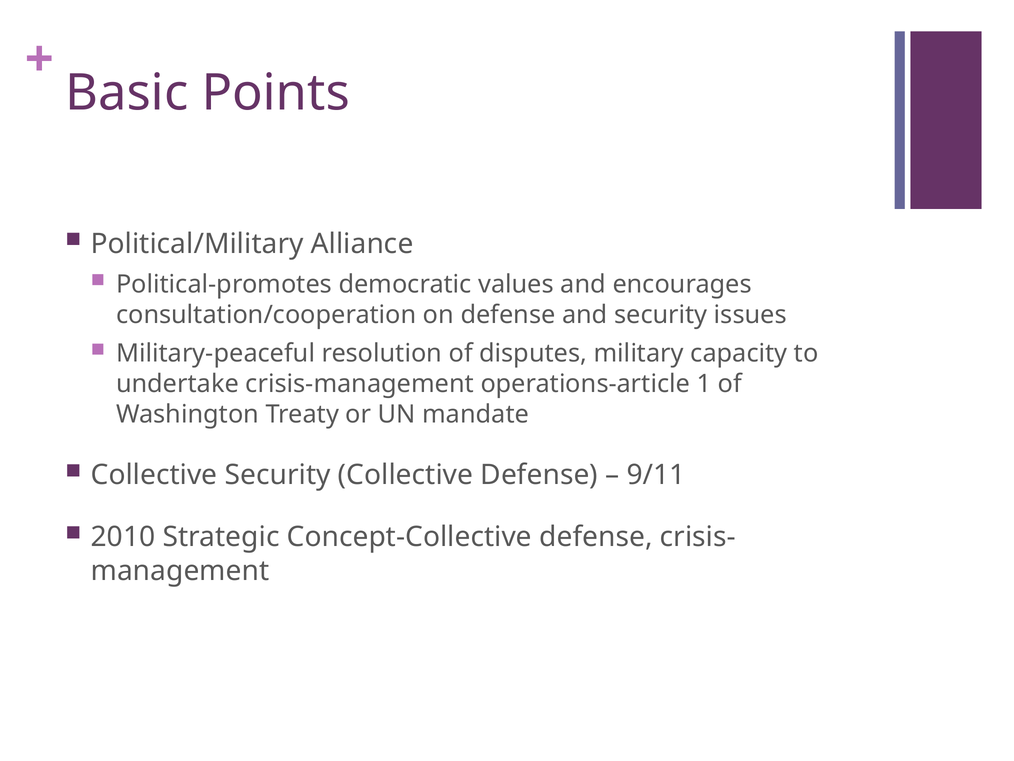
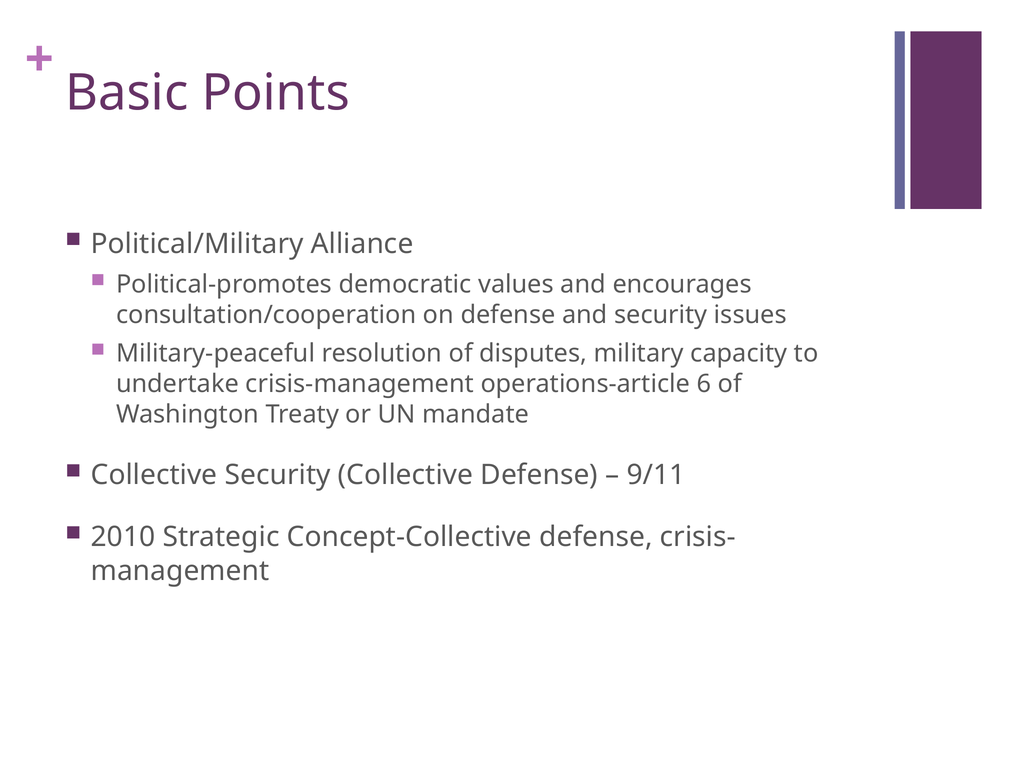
1: 1 -> 6
